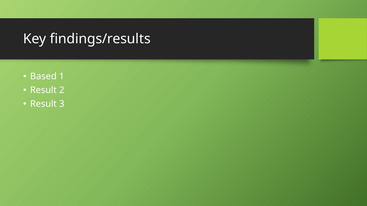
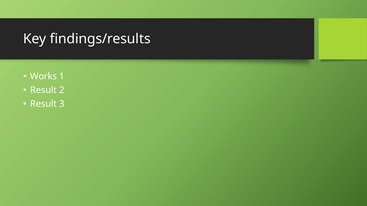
Based: Based -> Works
